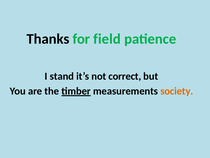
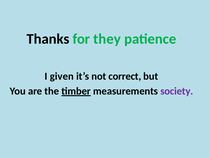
field: field -> they
stand: stand -> given
society colour: orange -> purple
